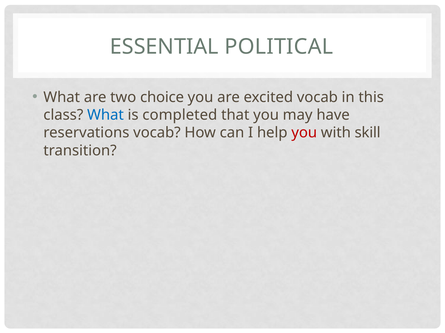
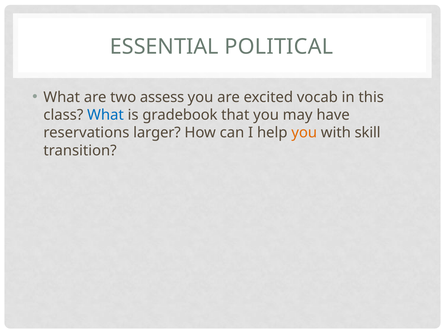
choice: choice -> assess
completed: completed -> gradebook
reservations vocab: vocab -> larger
you at (304, 133) colour: red -> orange
